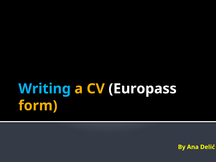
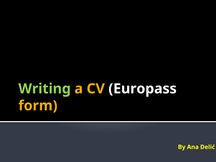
Writing colour: light blue -> light green
